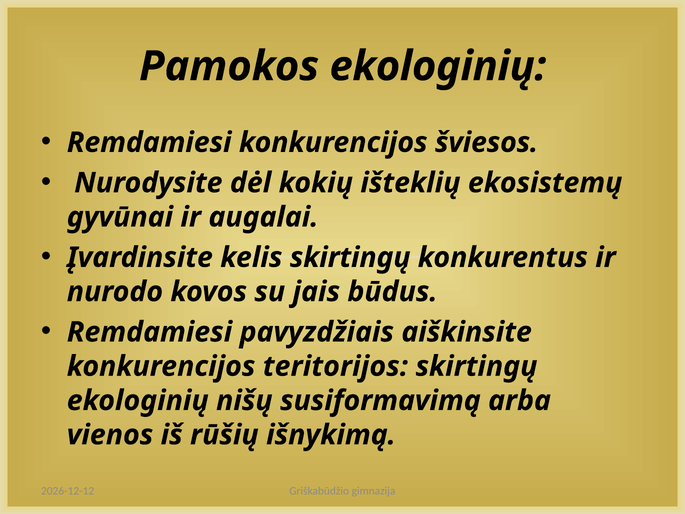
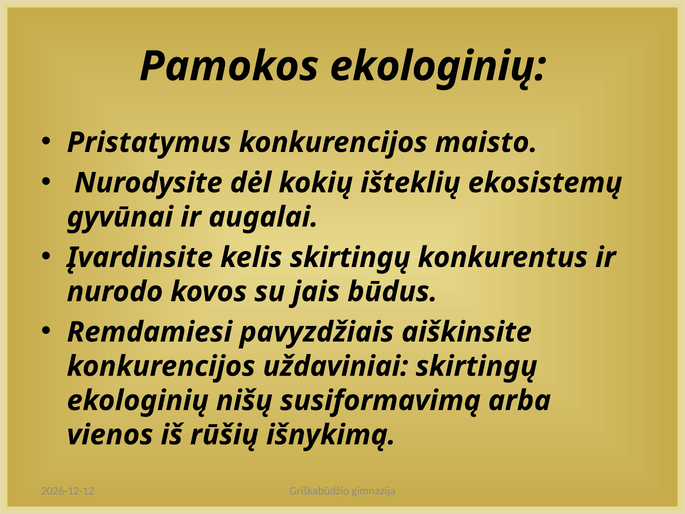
Remdamiesi at (149, 142): Remdamiesi -> Pristatymus
šviesos: šviesos -> maisto
teritorijos: teritorijos -> uždaviniai
